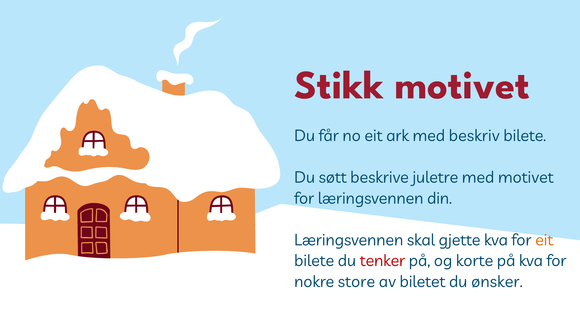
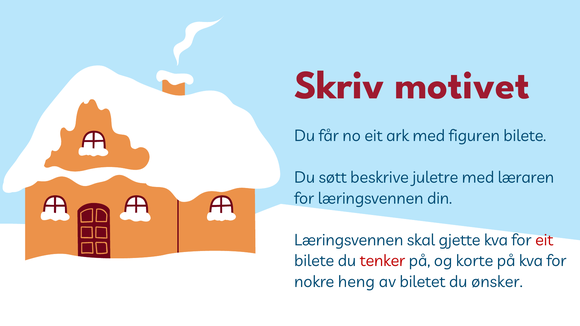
Stikk: Stikk -> Skriv
beskriv: beskriv -> figuren
med motivet: motivet -> læraren
eit at (544, 240) colour: orange -> red
store: store -> heng
